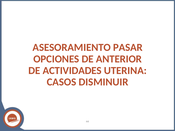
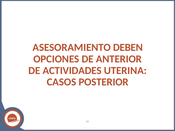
PASAR: PASAR -> DEBEN
DISMINUIR: DISMINUIR -> POSTERIOR
